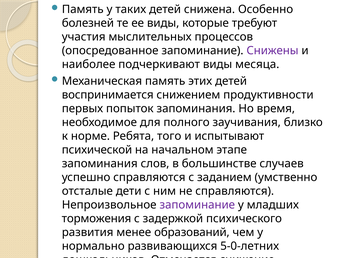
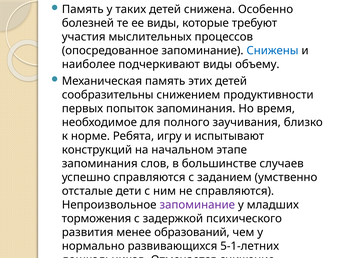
Снижены colour: purple -> blue
месяца: месяца -> объему
воспринимается: воспринимается -> сообразительны
того: того -> игру
психической: психической -> конструкций
5-0-летних: 5-0-летних -> 5-1-летних
